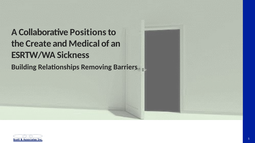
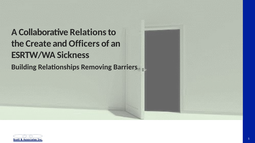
Positions: Positions -> Relations
Medical: Medical -> Officers
